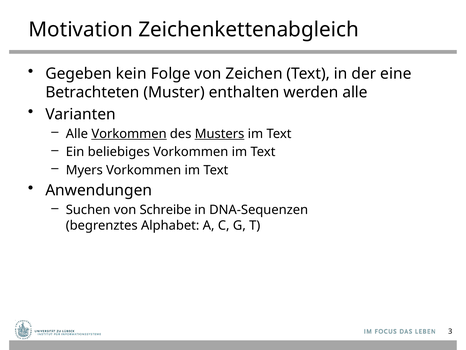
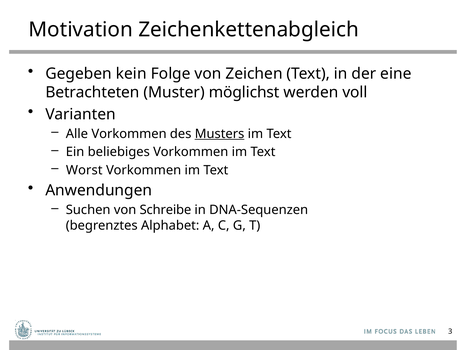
enthalten: enthalten -> möglichst
werden alle: alle -> voll
Vorkommen at (129, 134) underline: present -> none
Myers: Myers -> Worst
